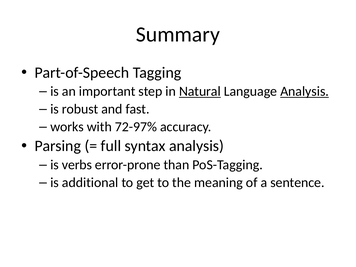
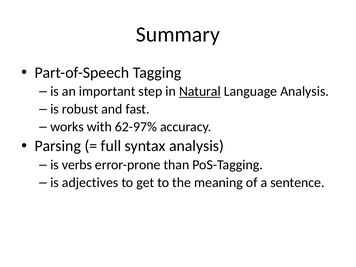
Analysis at (305, 91) underline: present -> none
72-97%: 72-97% -> 62-97%
additional: additional -> adjectives
